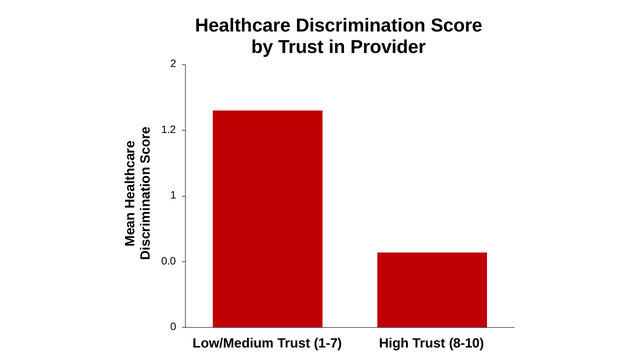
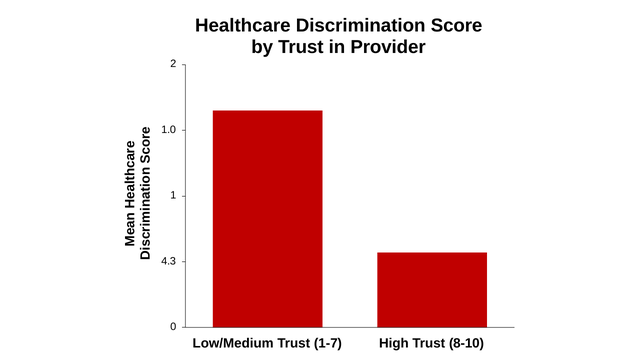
1.2: 1.2 -> 1.0
0.0: 0.0 -> 4.3
